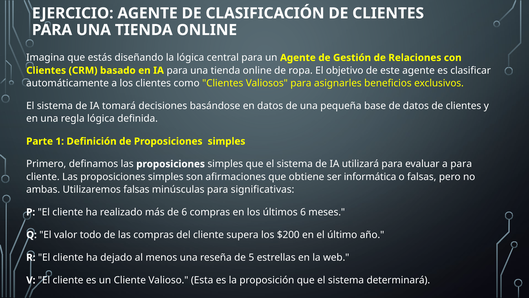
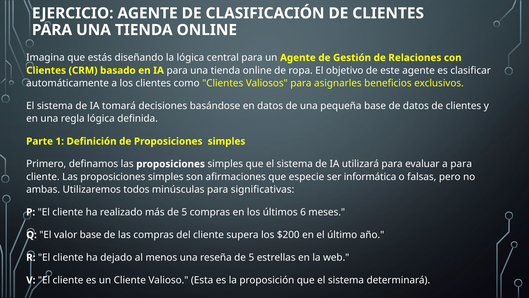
obtiene: obtiene -> especie
Utilizaremos falsas: falsas -> todos
más de 6: 6 -> 5
valor todo: todo -> base
